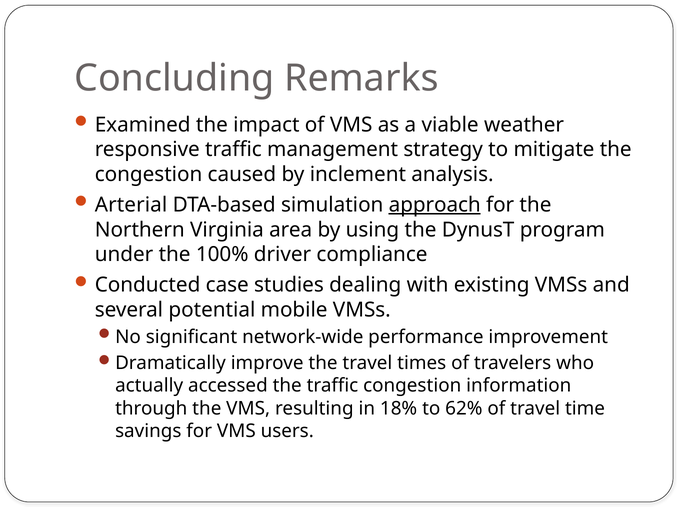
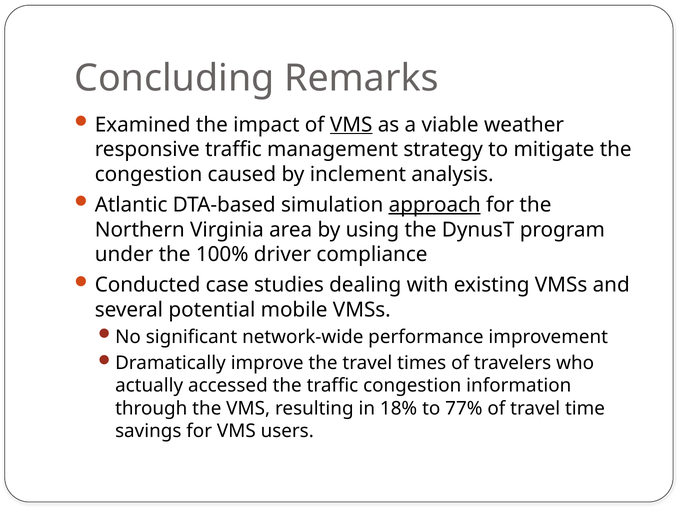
VMS at (351, 125) underline: none -> present
Arterial: Arterial -> Atlantic
62%: 62% -> 77%
